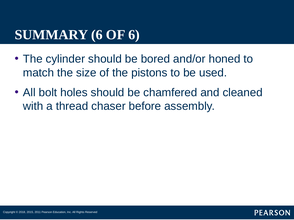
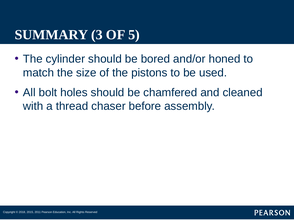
SUMMARY 6: 6 -> 3
OF 6: 6 -> 5
